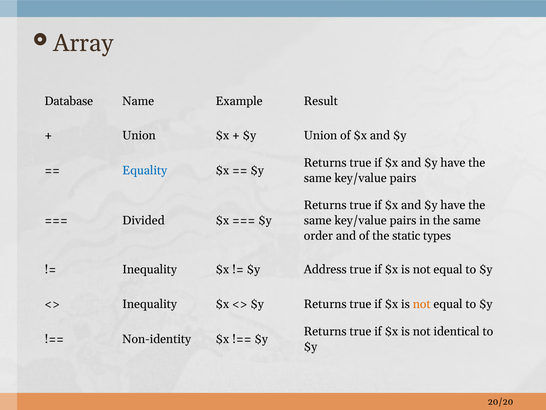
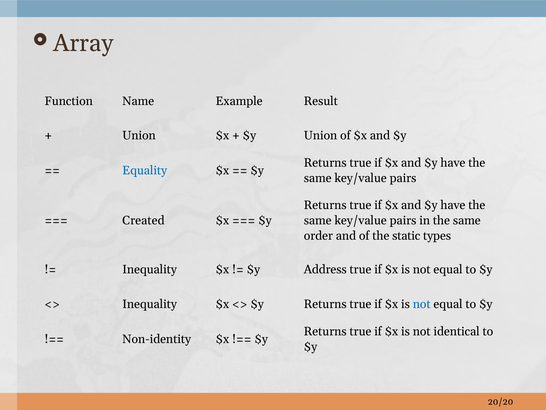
Database: Database -> Function
Divided: Divided -> Created
not at (422, 304) colour: orange -> blue
